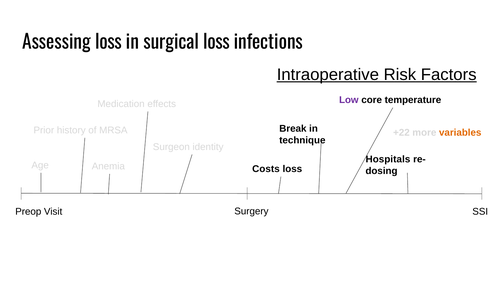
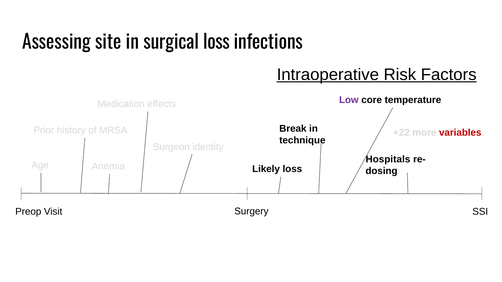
Assessing loss: loss -> site
variables colour: orange -> red
Costs: Costs -> Likely
